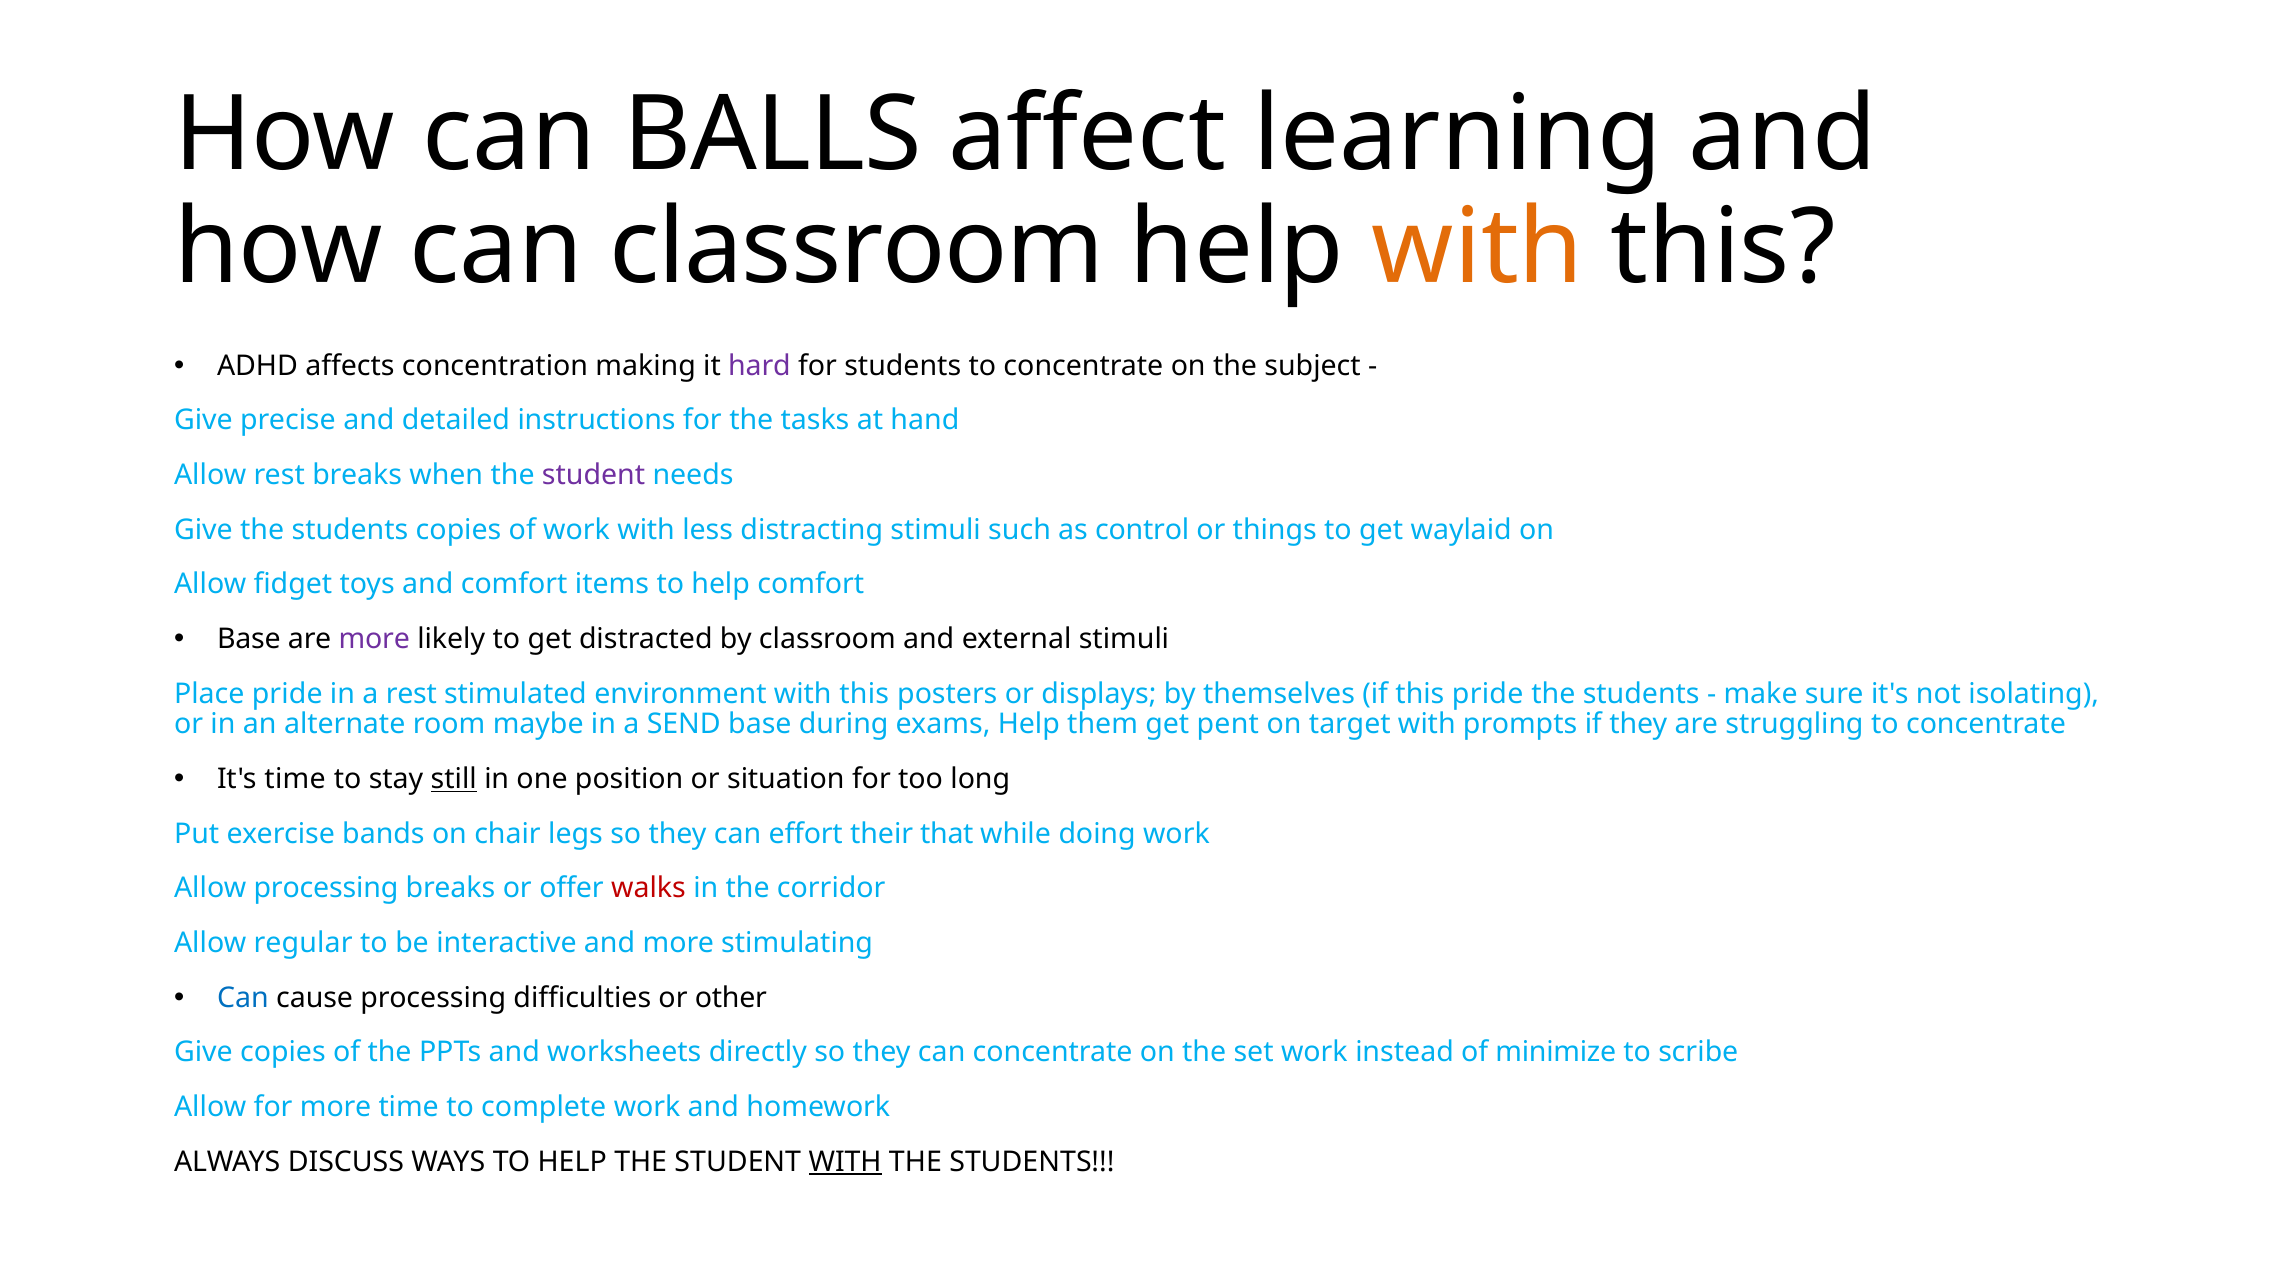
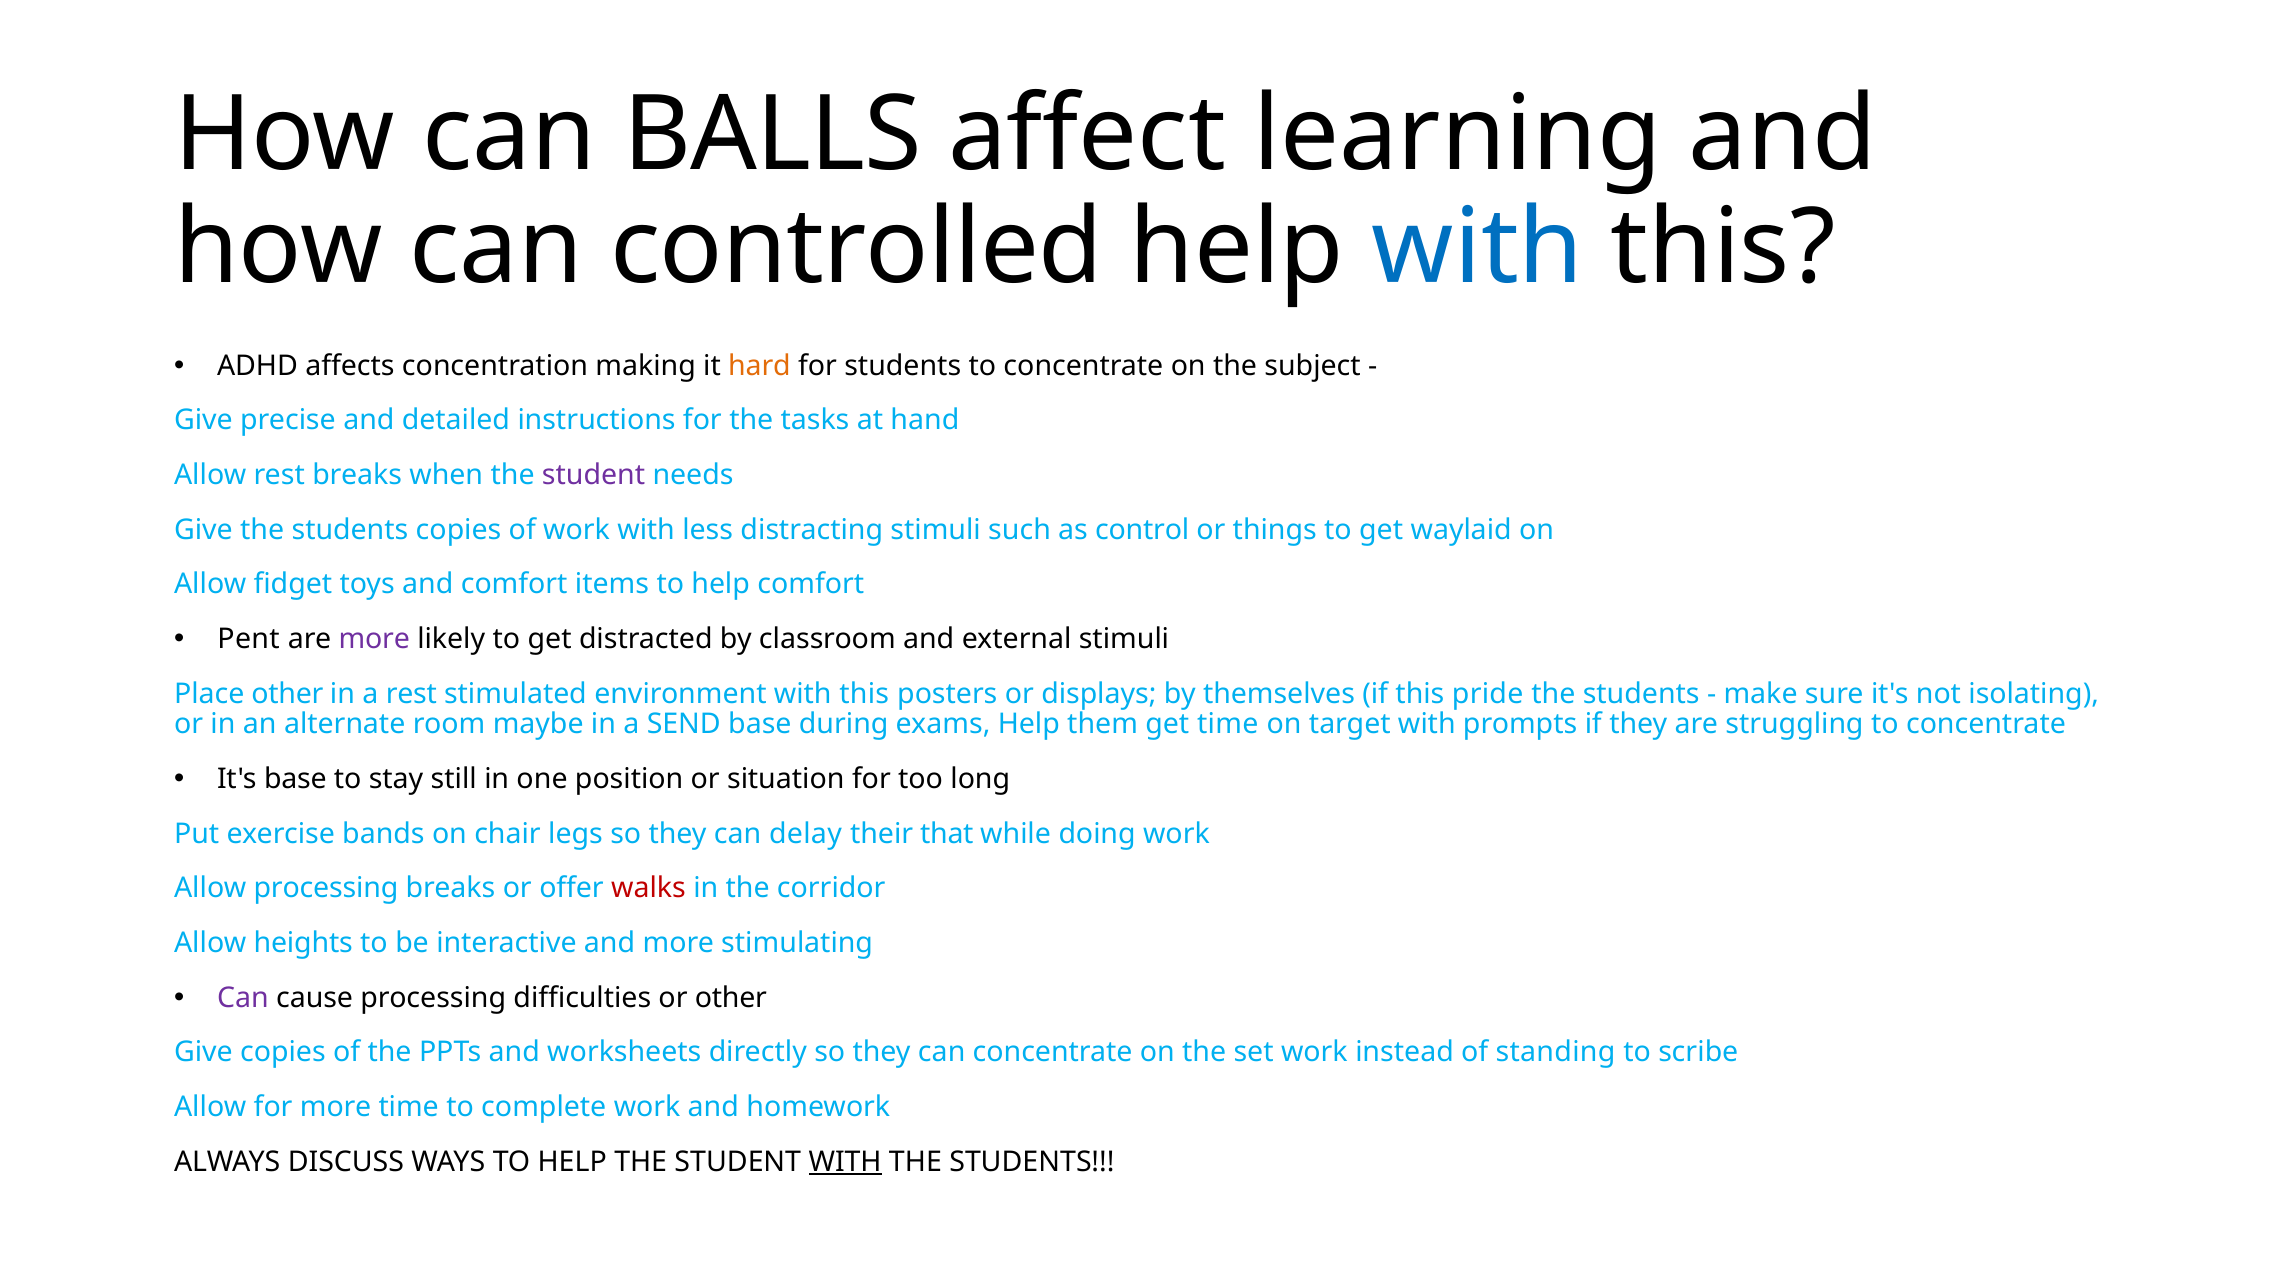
can classroom: classroom -> controlled
with at (1478, 248) colour: orange -> blue
hard colour: purple -> orange
Base at (249, 639): Base -> Pent
Place pride: pride -> other
get pent: pent -> time
It's time: time -> base
still underline: present -> none
effort: effort -> delay
regular: regular -> heights
Can at (243, 998) colour: blue -> purple
minimize: minimize -> standing
